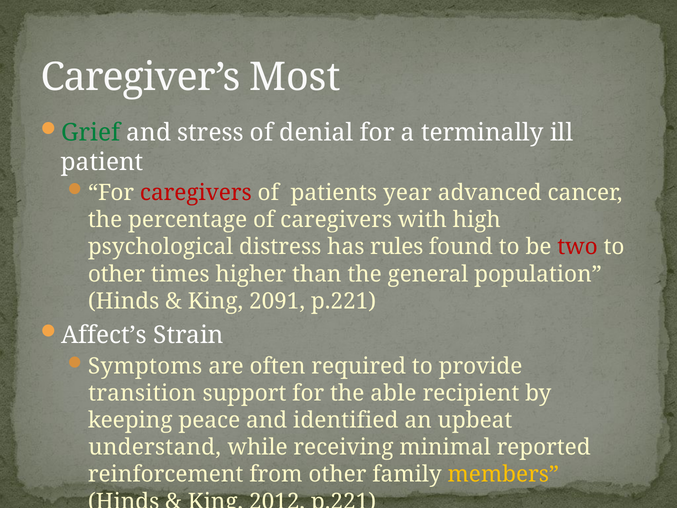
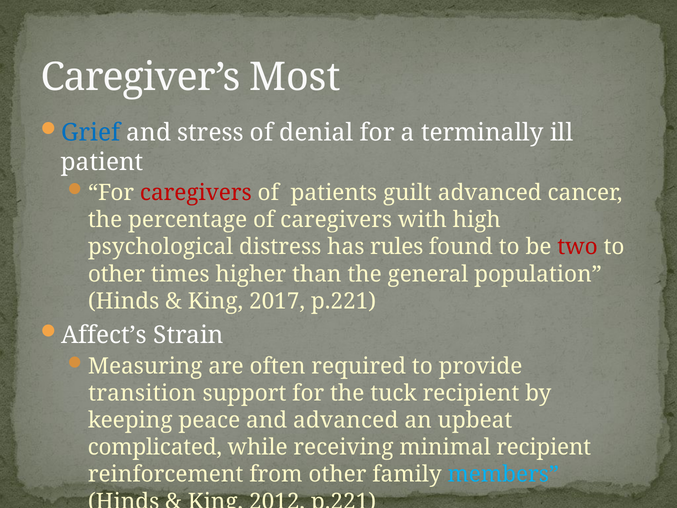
Grief colour: green -> blue
year: year -> guilt
2091: 2091 -> 2017
Symptoms: Symptoms -> Measuring
able: able -> tuck
and identified: identified -> advanced
understand: understand -> complicated
minimal reported: reported -> recipient
members colour: yellow -> light blue
